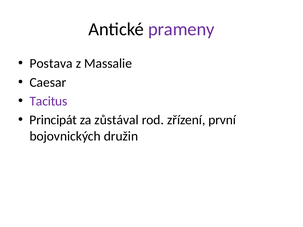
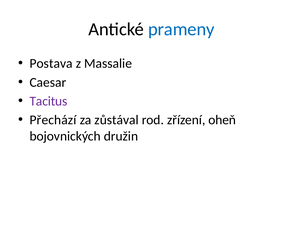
prameny colour: purple -> blue
Principát: Principát -> Přechází
první: první -> oheň
